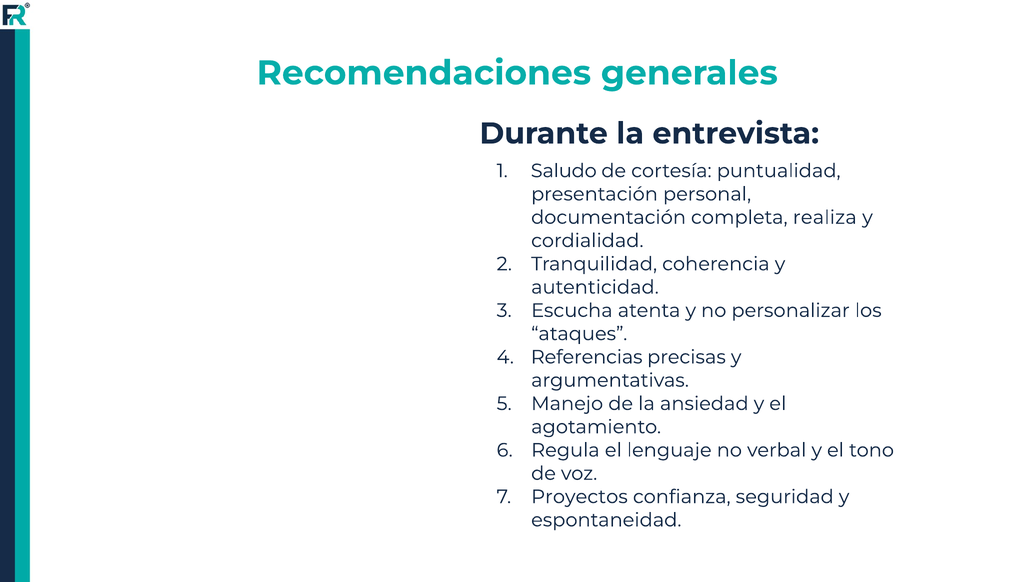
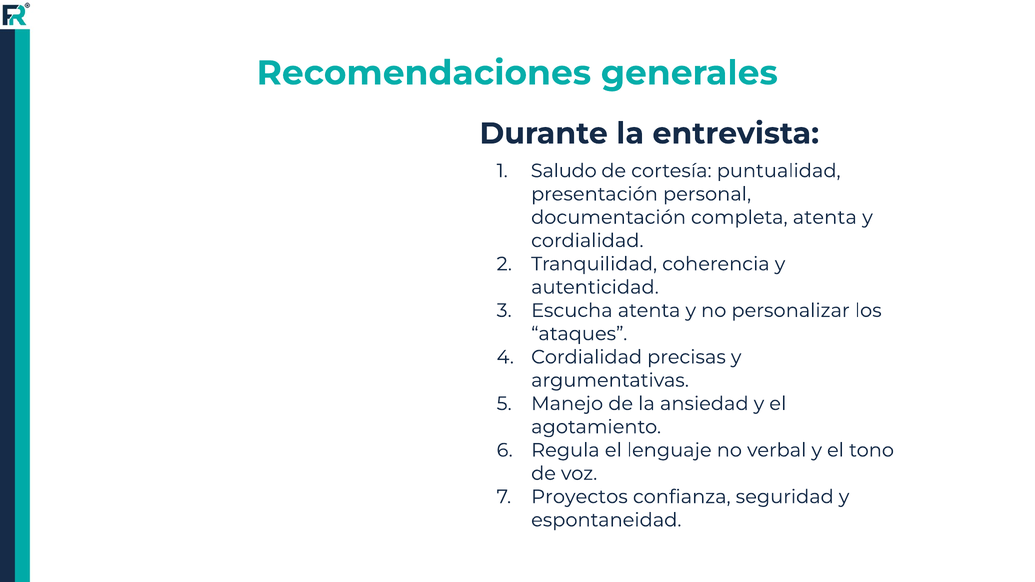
completa realiza: realiza -> atenta
Referencias at (587, 357): Referencias -> Cordialidad
